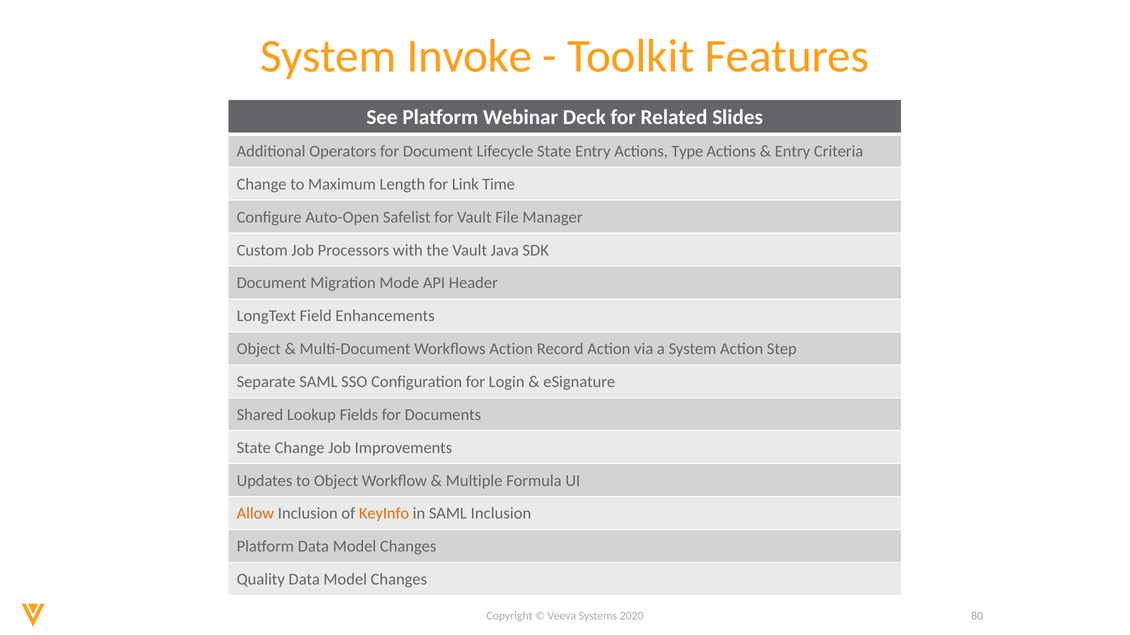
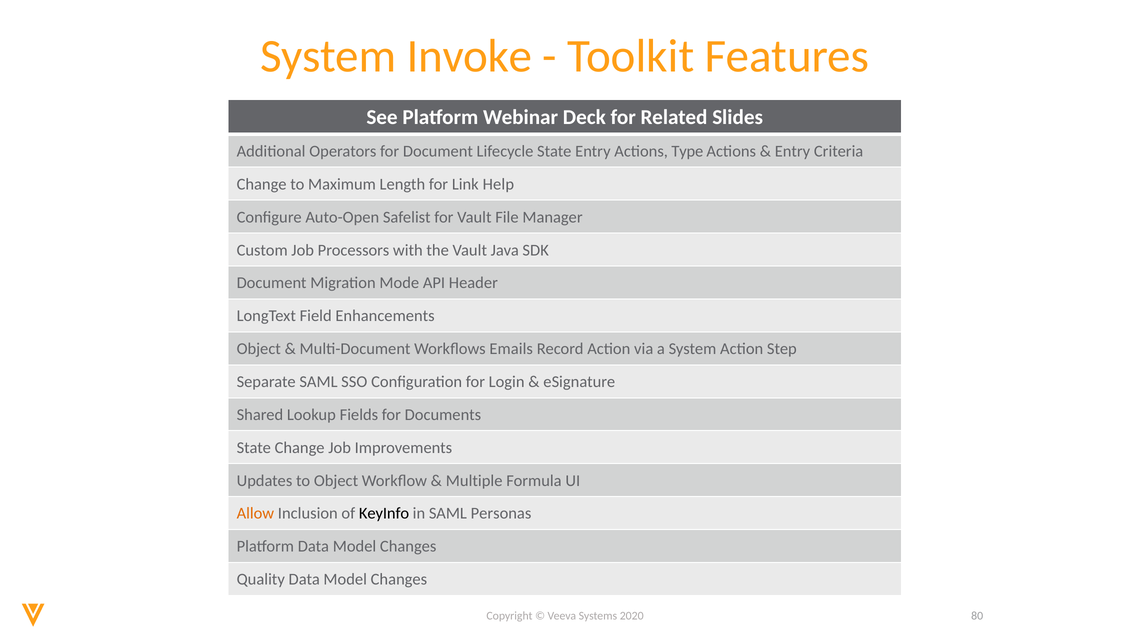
Time: Time -> Help
Workflows Action: Action -> Emails
KeyInfo colour: orange -> black
SAML Inclusion: Inclusion -> Personas
